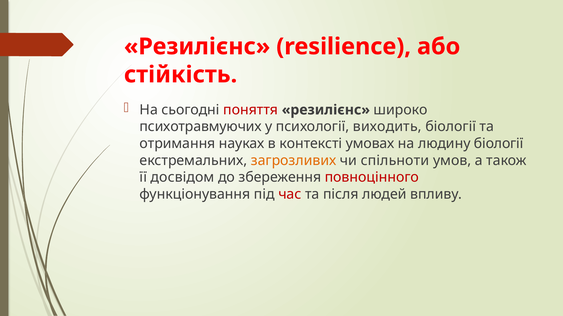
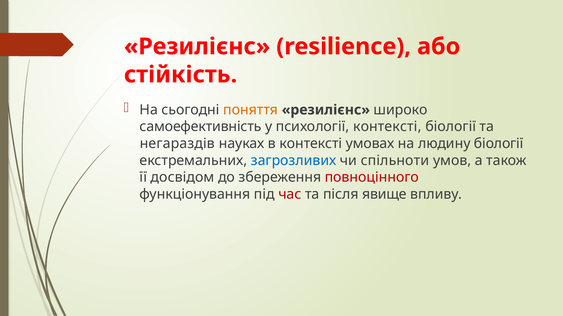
поняття colour: red -> orange
психотравмуючих: психотравмуючих -> самоефективність
психології виходить: виходить -> контексті
отримання: отримання -> негараздів
загрозливих colour: orange -> blue
людей: людей -> явище
